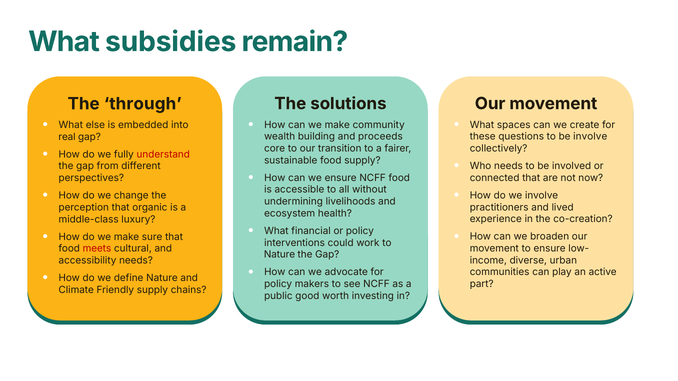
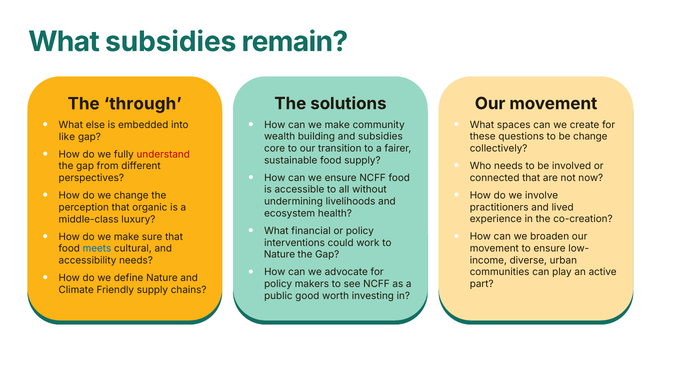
and proceeds: proceeds -> subsidies
be involve: involve -> change
real: real -> like
meets colour: red -> blue
